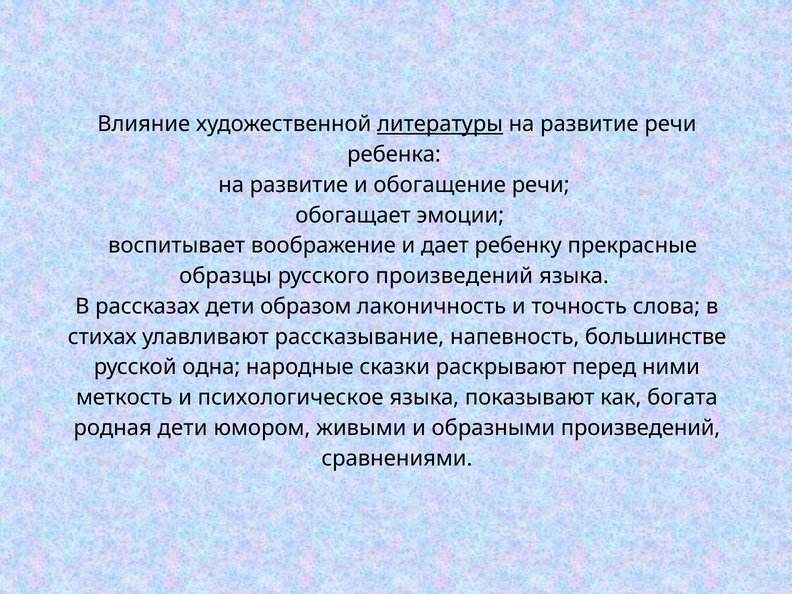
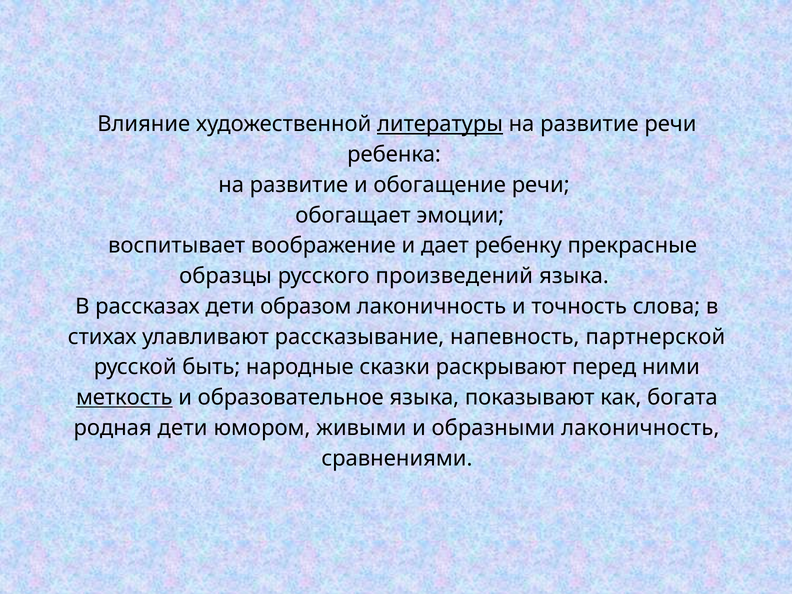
большинстве: большинстве -> партнерской
одна: одна -> быть
меткость underline: none -> present
психологическое: психологическое -> образовательное
образными произведений: произведений -> лаконичность
